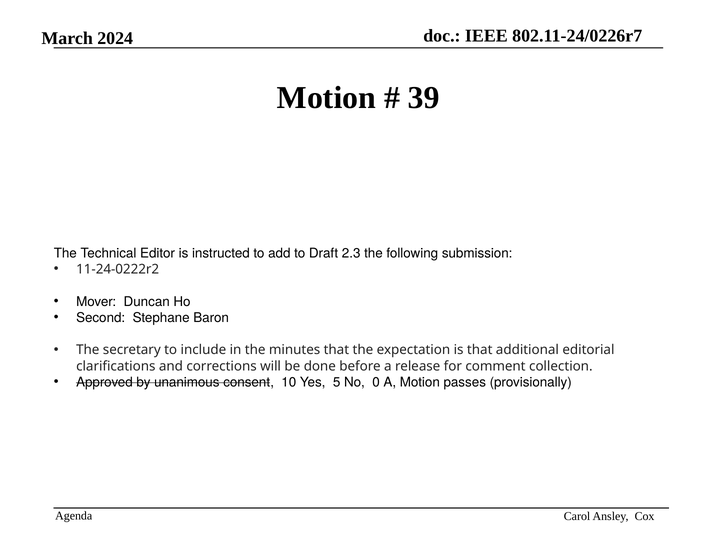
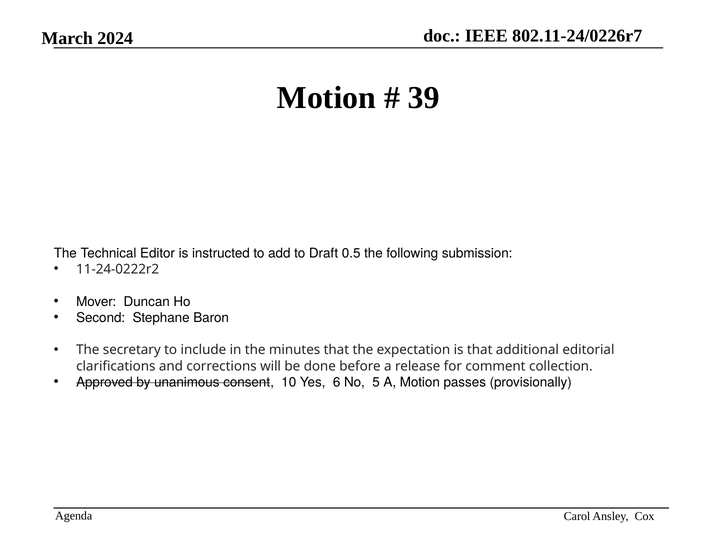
2.3: 2.3 -> 0.5
5: 5 -> 6
0: 0 -> 5
